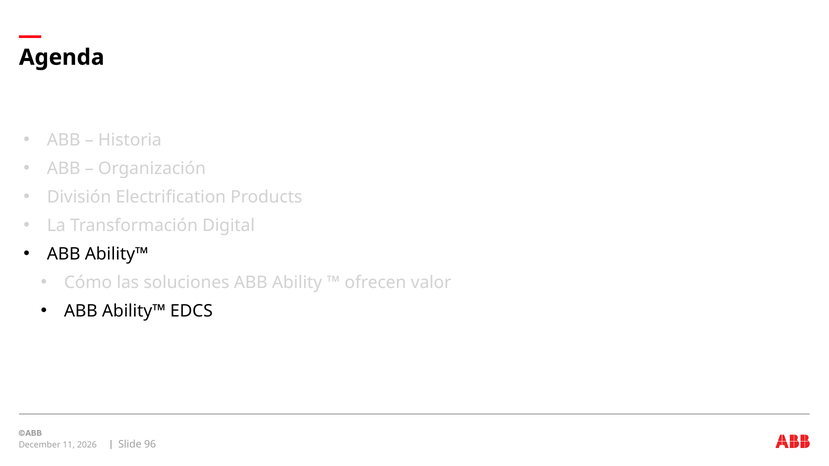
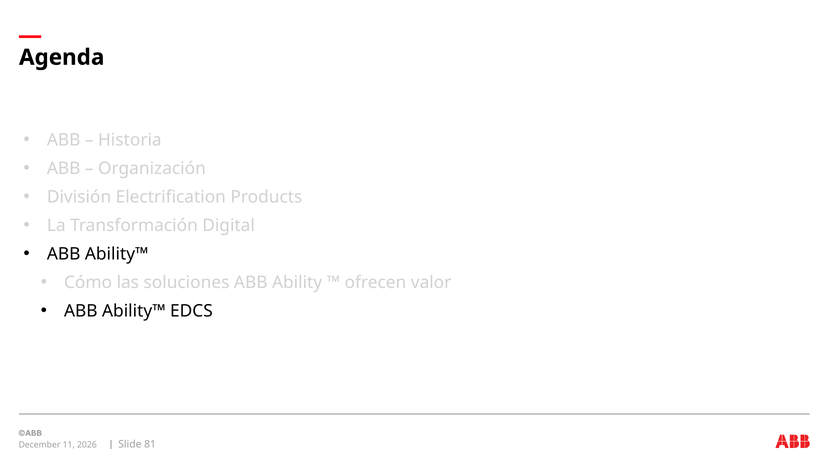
96: 96 -> 81
